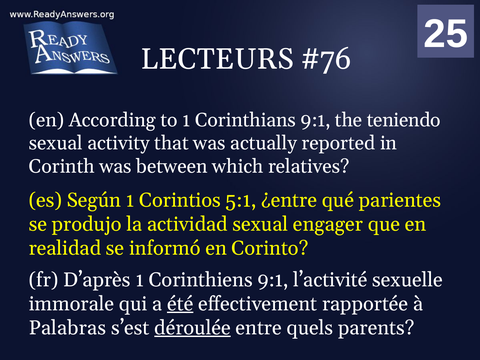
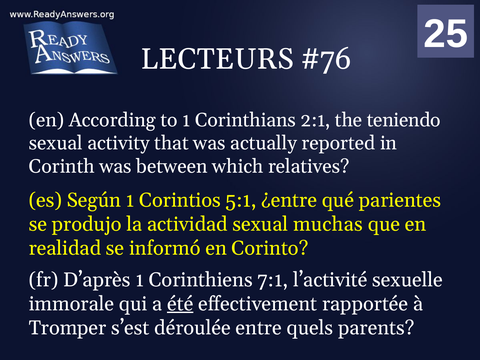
Corinthians 9:1: 9:1 -> 2:1
engager: engager -> muchas
Corinthiens 9:1: 9:1 -> 7:1
Palabras: Palabras -> Tromper
déroulée underline: present -> none
